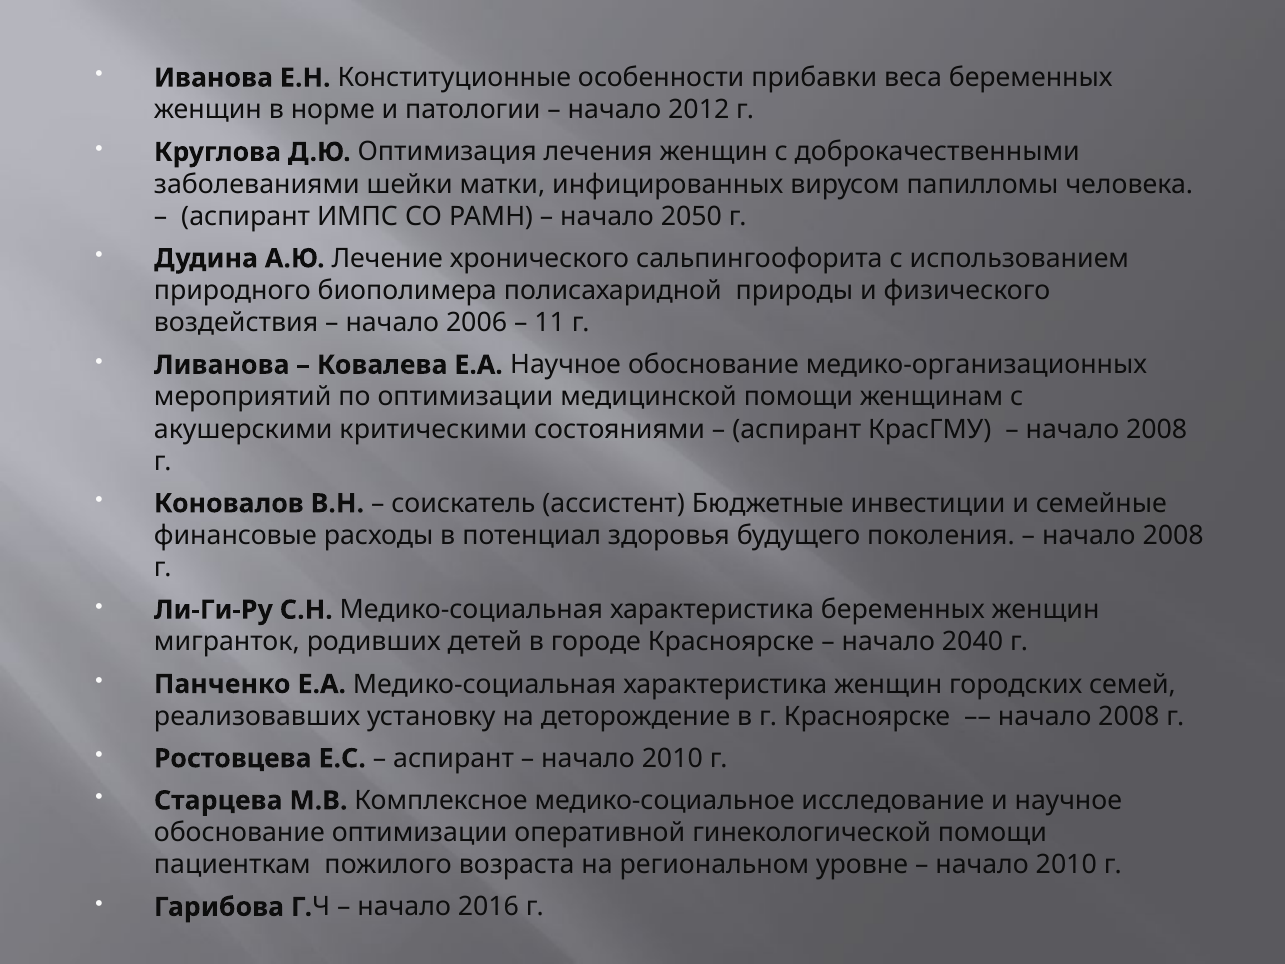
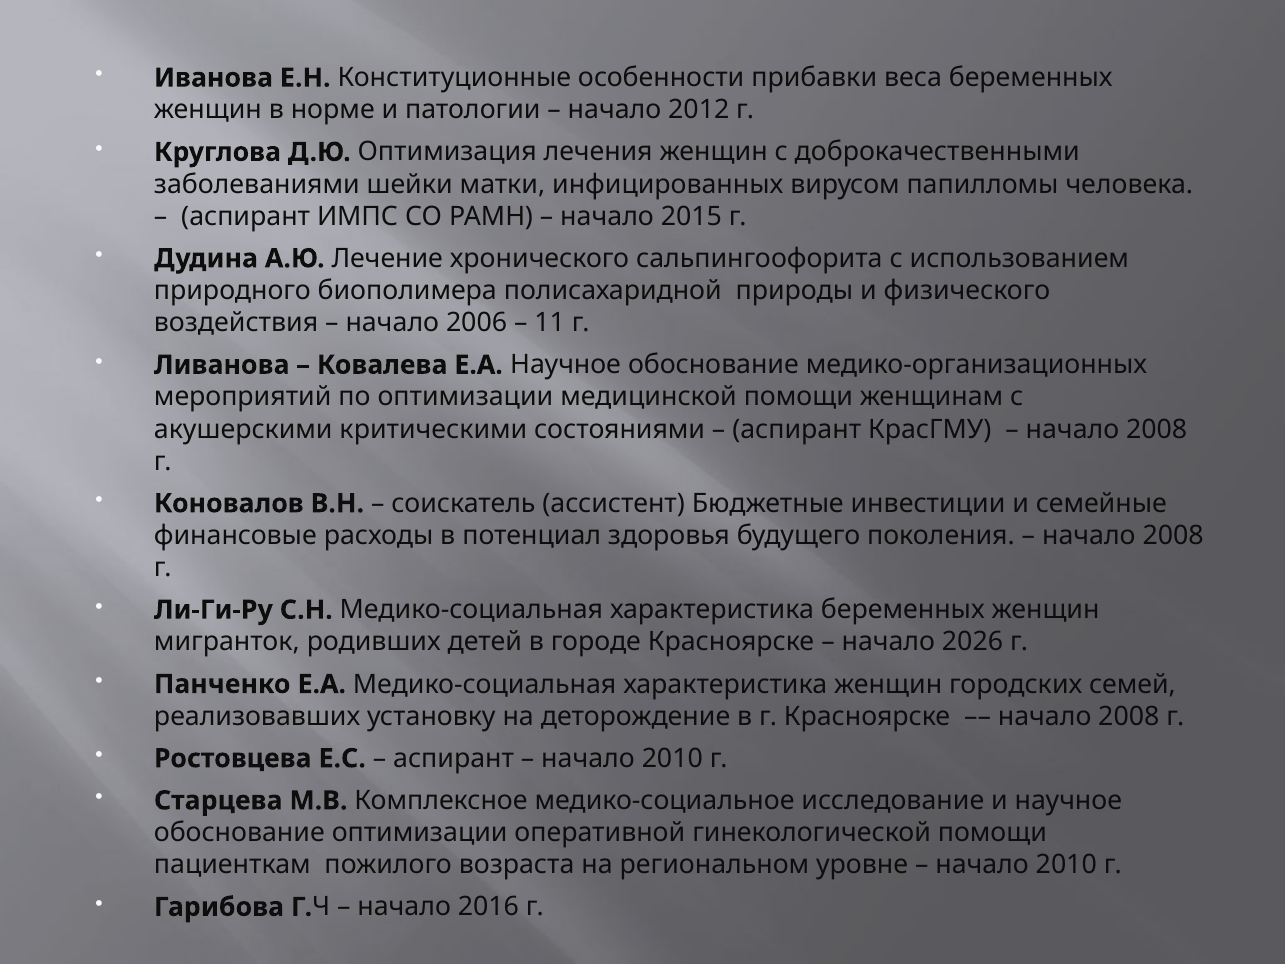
2050: 2050 -> 2015
2040: 2040 -> 2026
